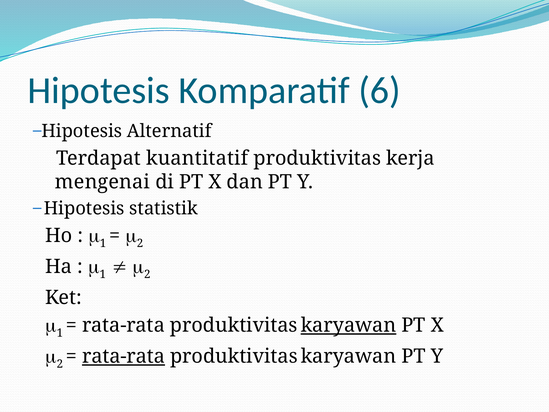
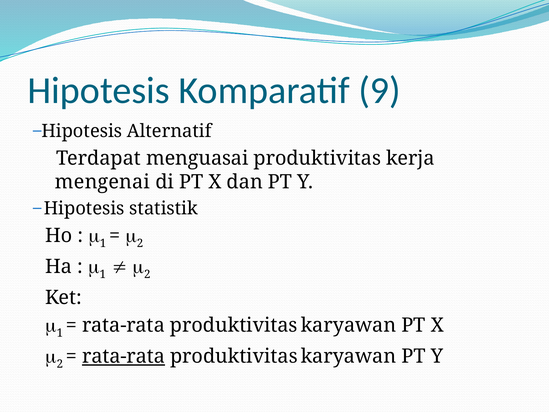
6: 6 -> 9
kuantitatif: kuantitatif -> menguasai
karyawan at (348, 325) underline: present -> none
